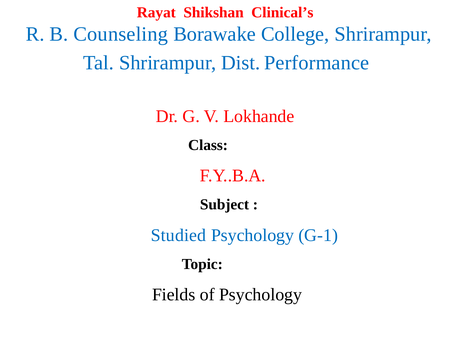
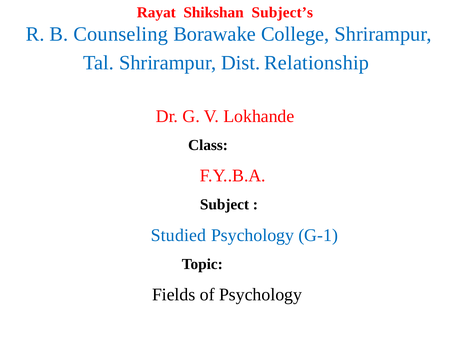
Clinical’s: Clinical’s -> Subject’s
Performance: Performance -> Relationship
